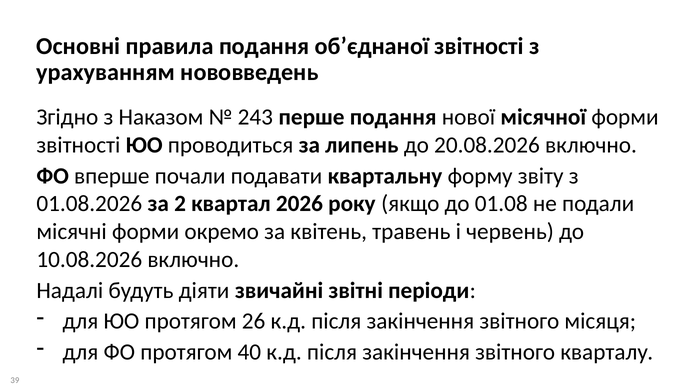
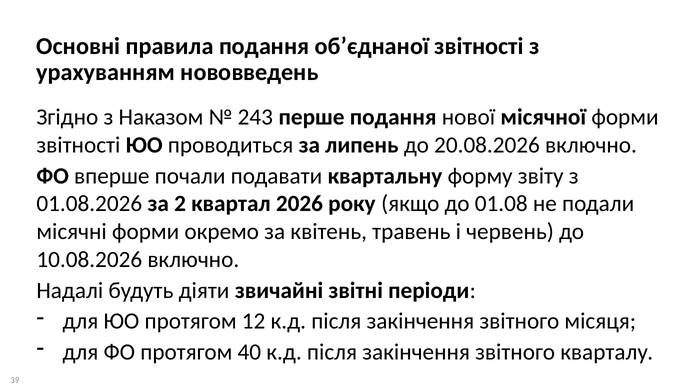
26: 26 -> 12
